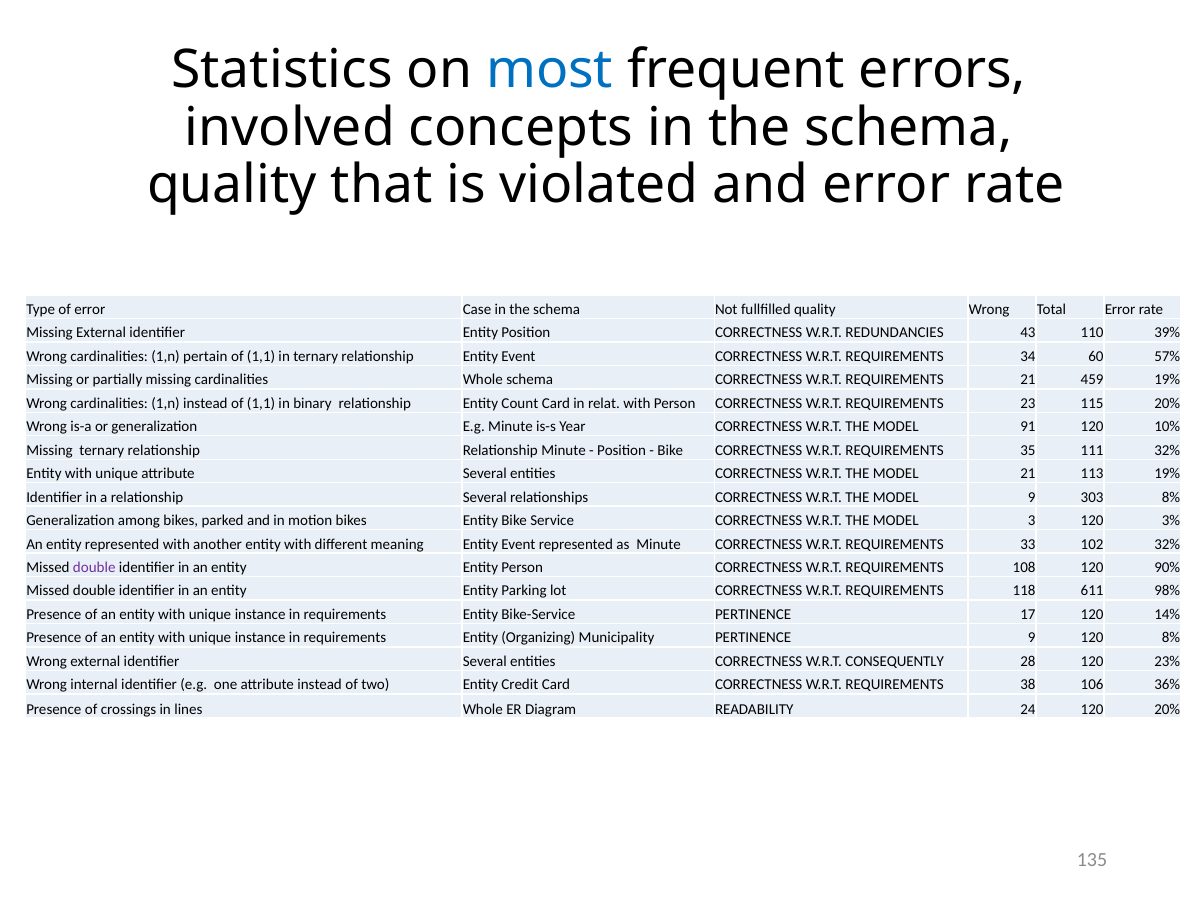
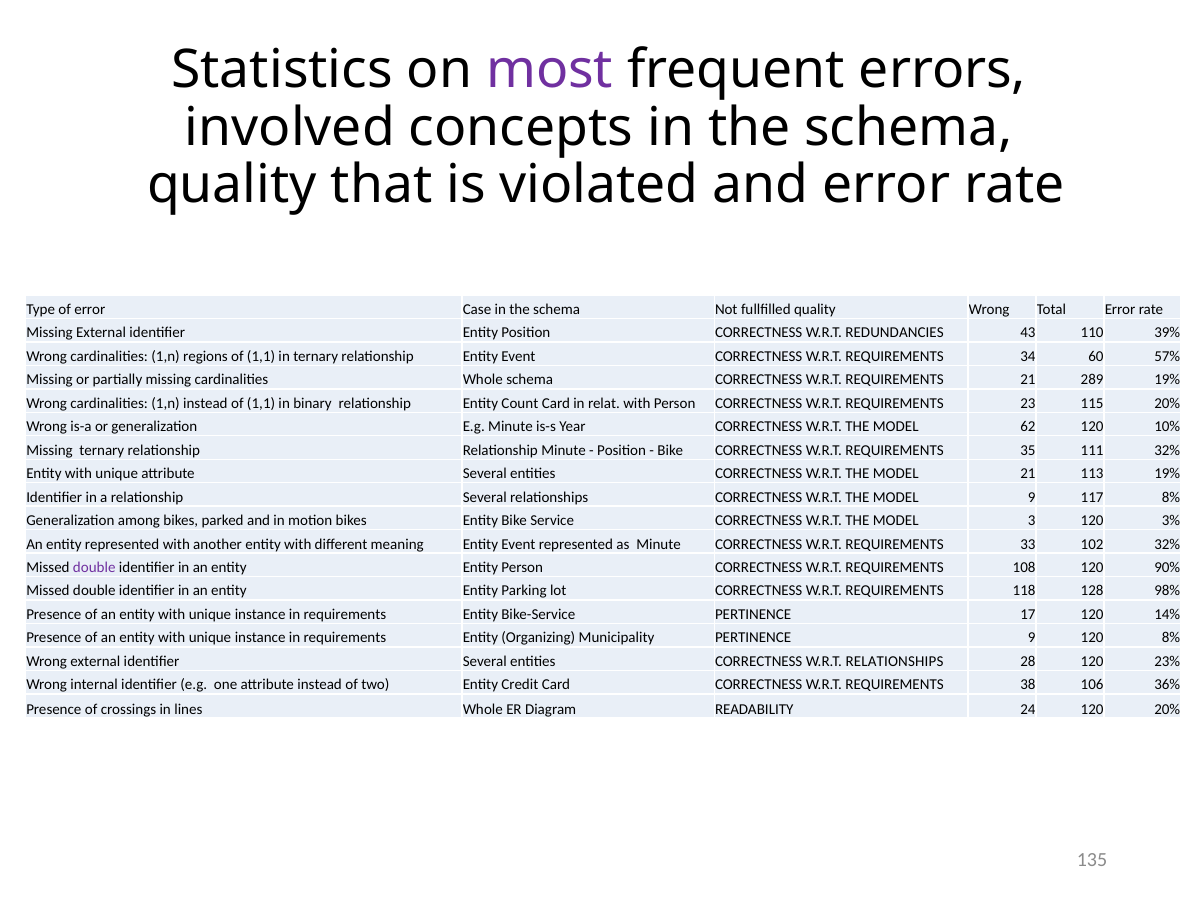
most colour: blue -> purple
pertain: pertain -> regions
459: 459 -> 289
91: 91 -> 62
303: 303 -> 117
611: 611 -> 128
W.R.T CONSEQUENTLY: CONSEQUENTLY -> RELATIONSHIPS
